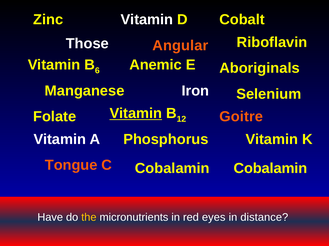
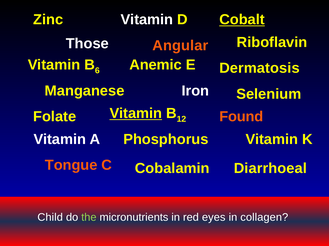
Cobalt underline: none -> present
Aboriginals: Aboriginals -> Dermatosis
Goitre: Goitre -> Found
Cobalamin at (270, 169): Cobalamin -> Diarrhoeal
Have: Have -> Child
the colour: yellow -> light green
distance: distance -> collagen
